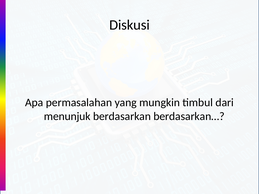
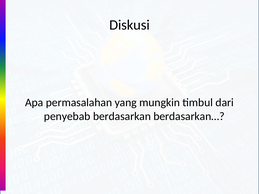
menunjuk: menunjuk -> penyebab
